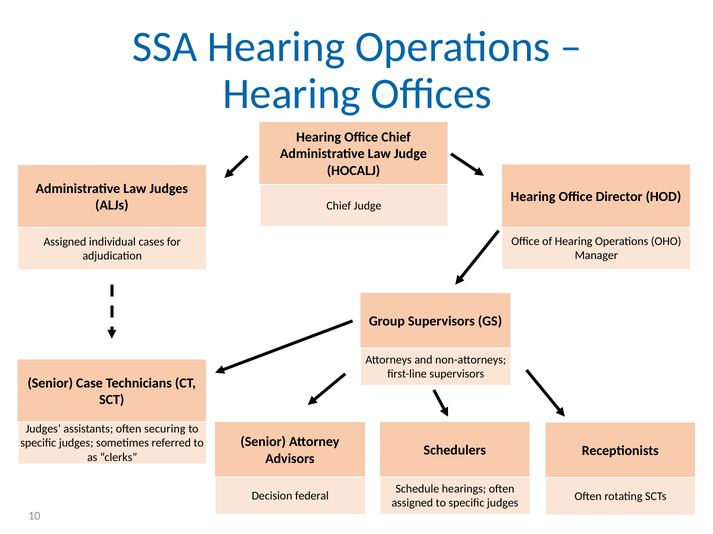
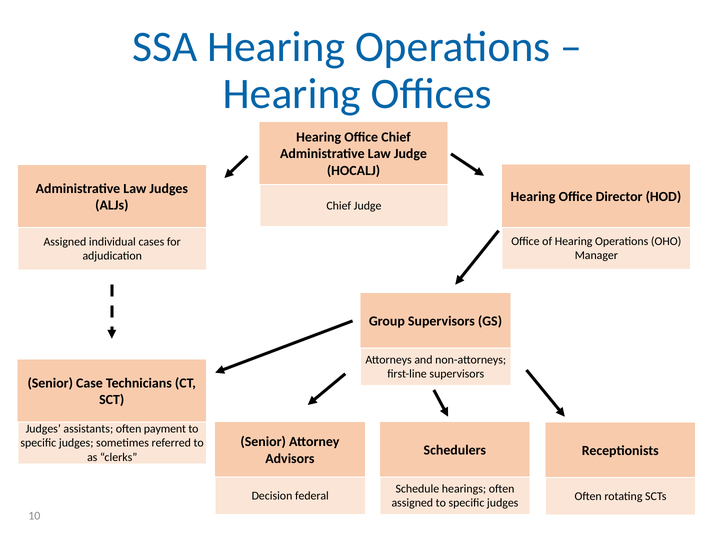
securing: securing -> payment
